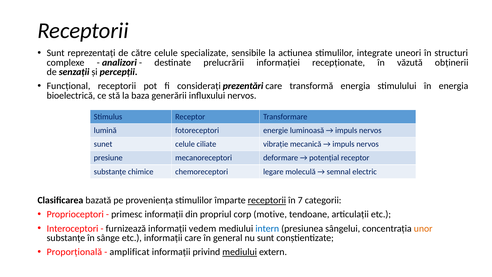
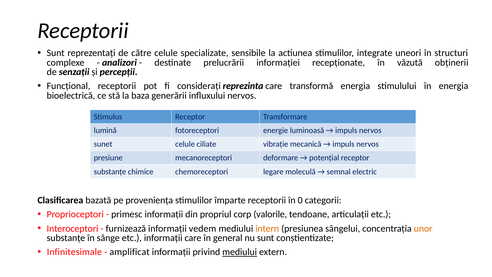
prezentări: prezentări -> reprezinta
receptorii at (267, 200) underline: present -> none
7: 7 -> 0
motive: motive -> valorile
intern colour: blue -> orange
Proporțională: Proporțională -> Infinitesimale
